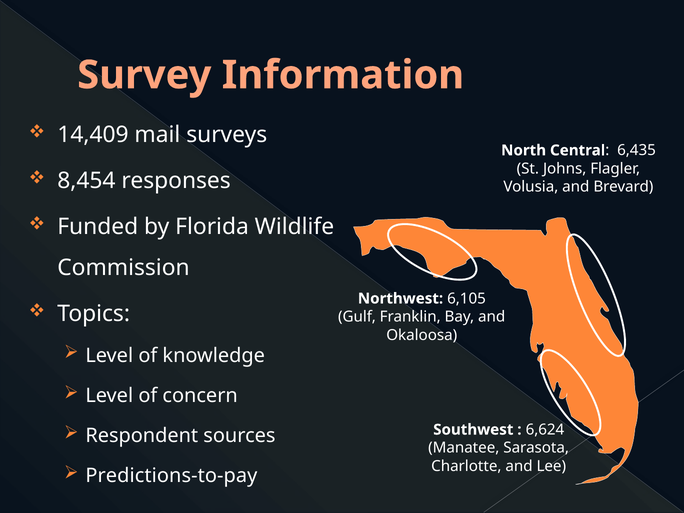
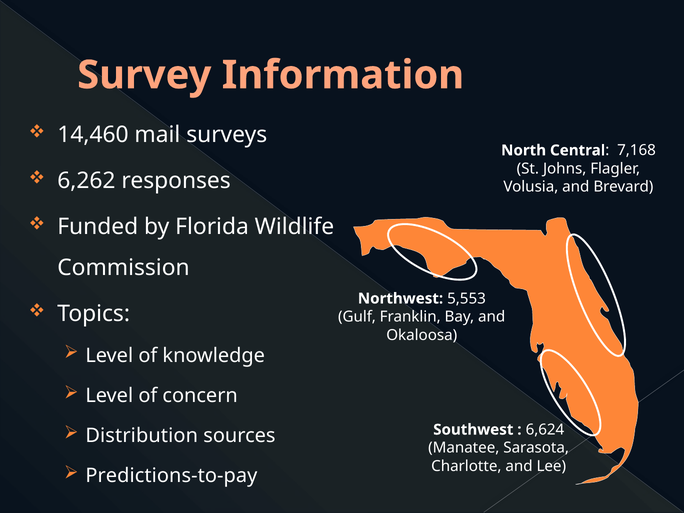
14,409: 14,409 -> 14,460
6,435: 6,435 -> 7,168
8,454: 8,454 -> 6,262
6,105: 6,105 -> 5,553
Respondent: Respondent -> Distribution
